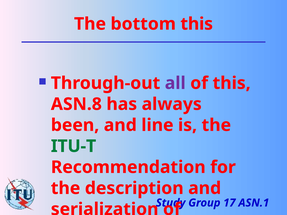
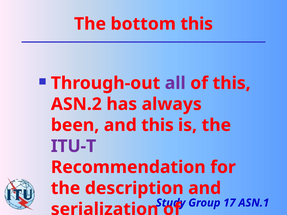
ASN.8: ASN.8 -> ASN.2
and line: line -> this
ITU-T colour: green -> purple
